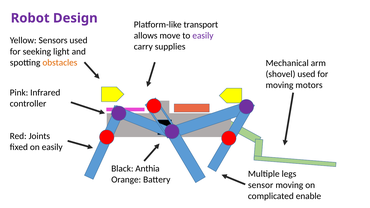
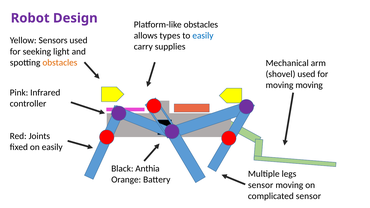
Platform-like transport: transport -> obstacles
move: move -> types
easily at (203, 36) colour: purple -> blue
moving motors: motors -> moving
complicated enable: enable -> sensor
